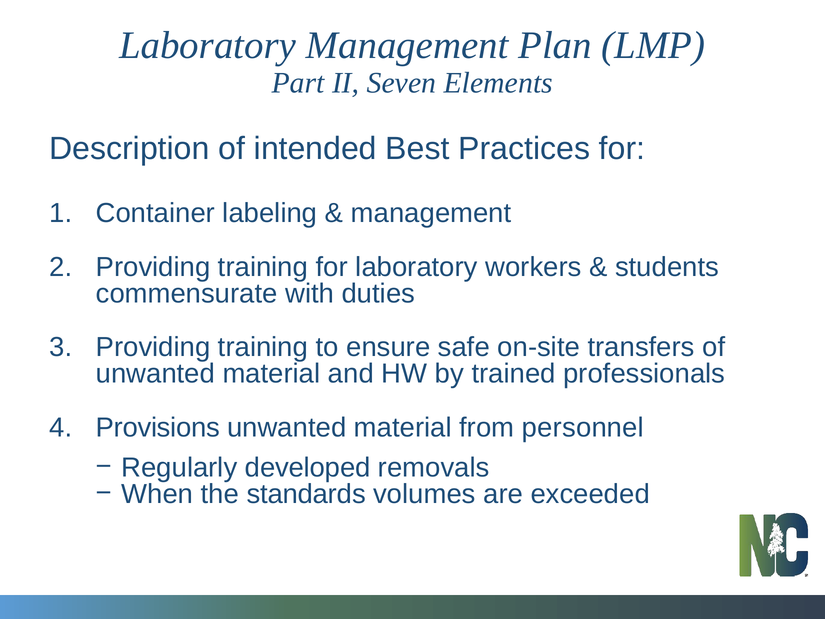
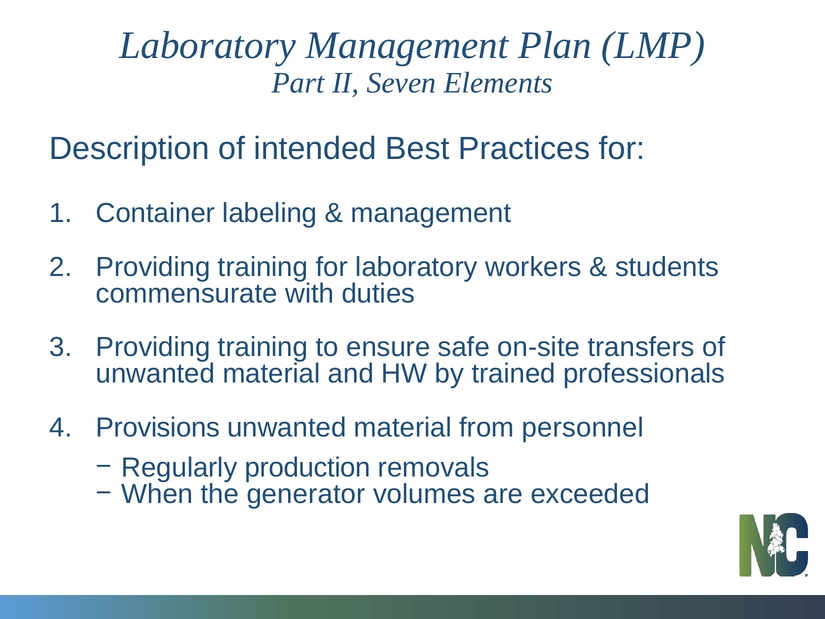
developed: developed -> production
standards: standards -> generator
